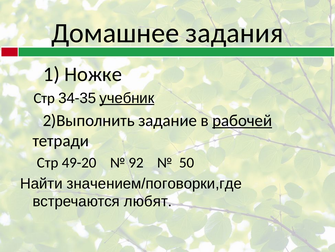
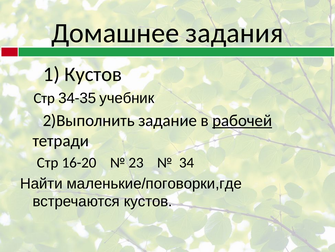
1 Ножке: Ножке -> Кустов
учебник underline: present -> none
49-20: 49-20 -> 16-20
92: 92 -> 23
50: 50 -> 34
значением/поговорки,где: значением/поговорки,где -> маленькие/поговорки,где
встречаются любят: любят -> кустов
